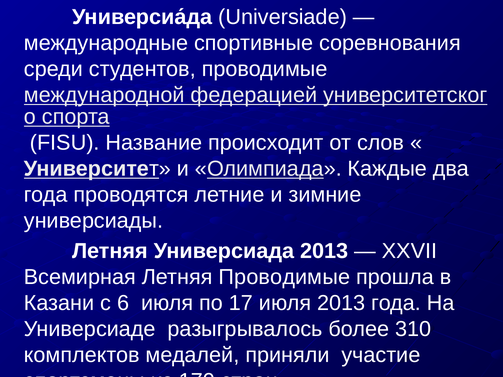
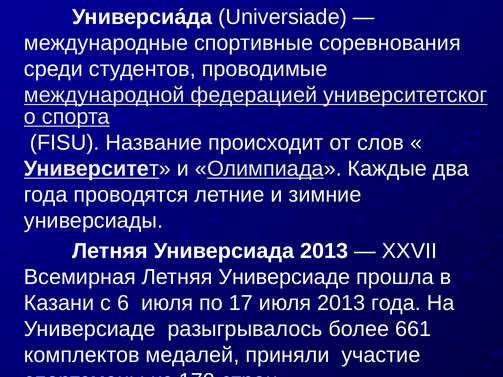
Летняя Проводимые: Проводимые -> Универсиаде
310: 310 -> 661
